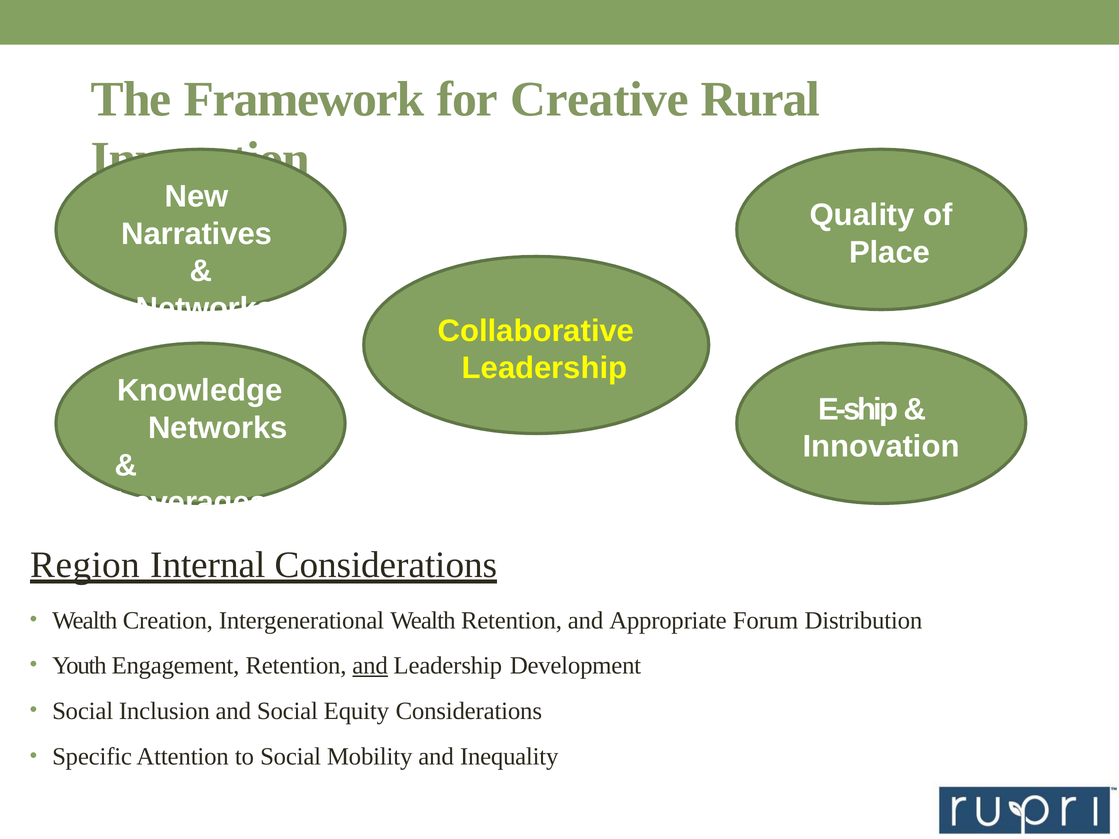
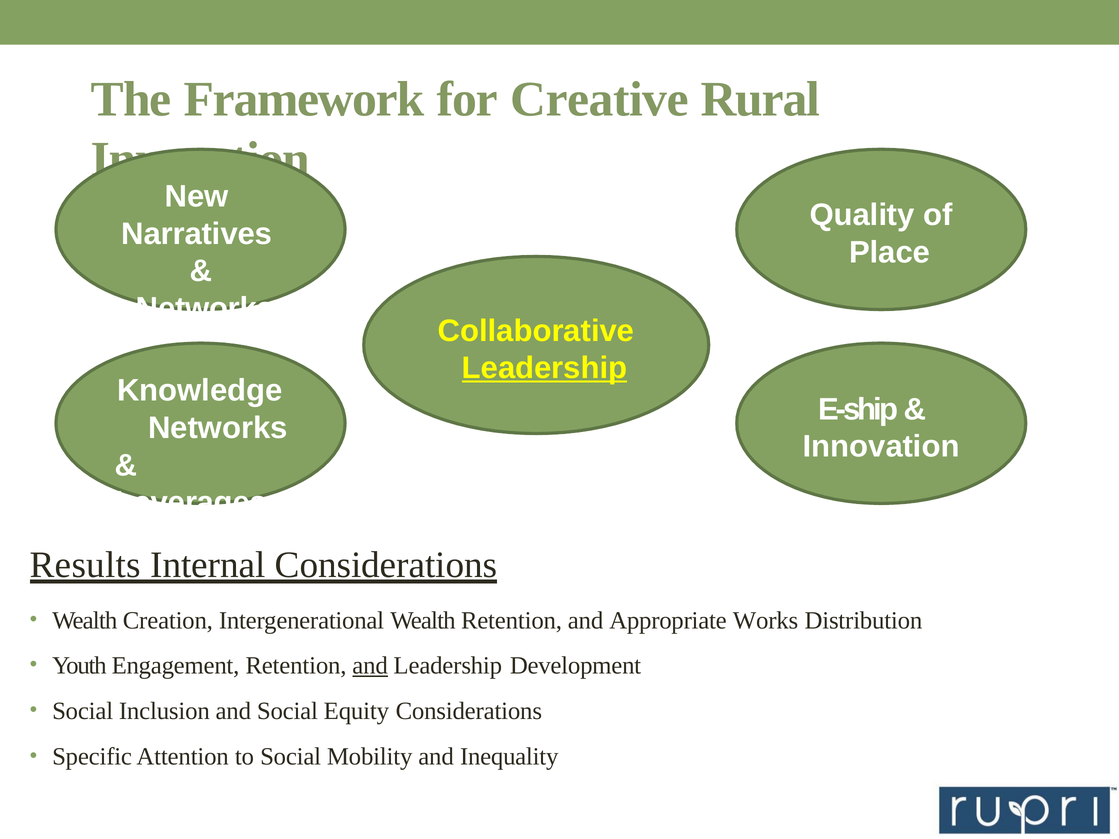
Leadership at (545, 368) underline: none -> present
Region: Region -> Results
Forum: Forum -> Works
